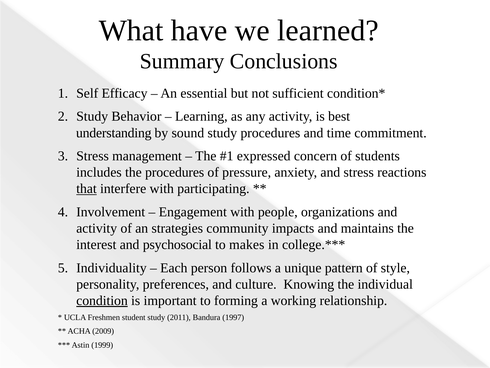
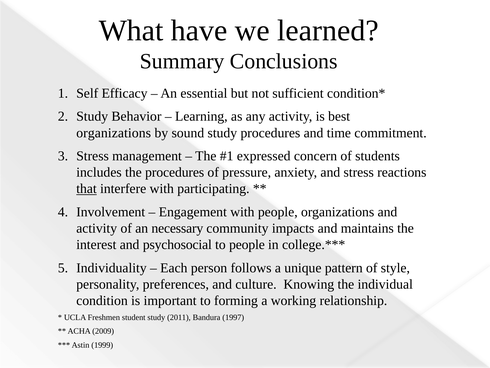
understanding at (114, 133): understanding -> organizations
strategies: strategies -> necessary
to makes: makes -> people
condition underline: present -> none
